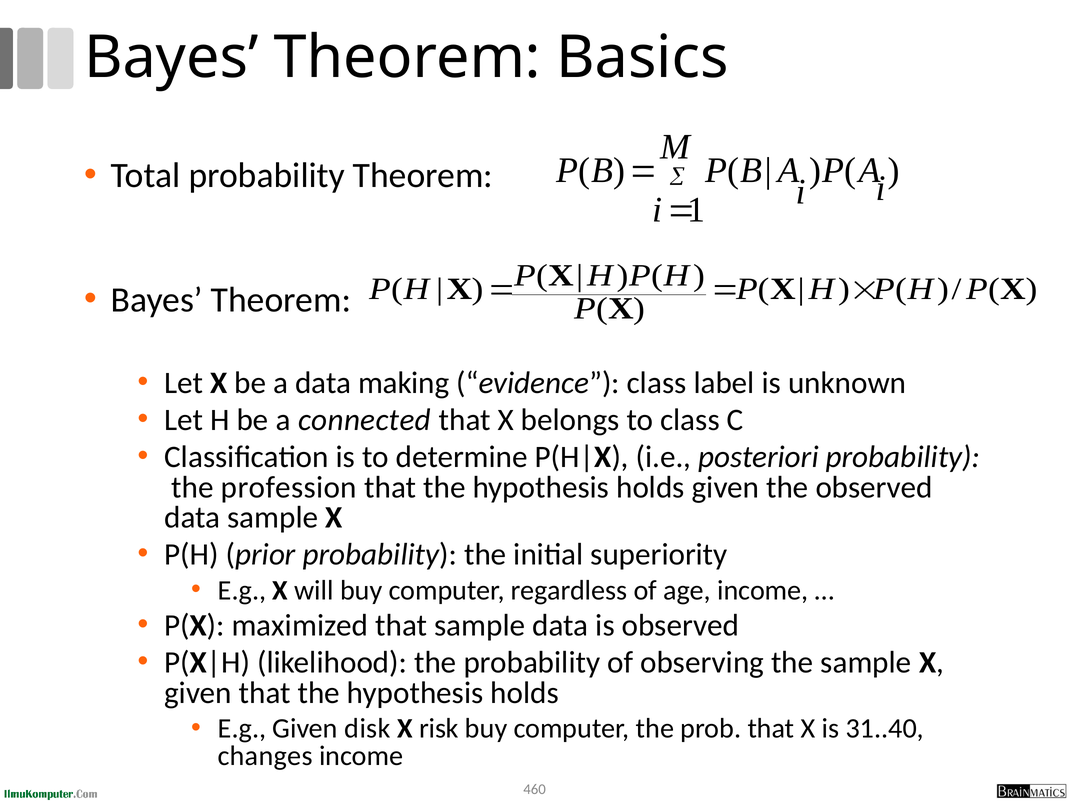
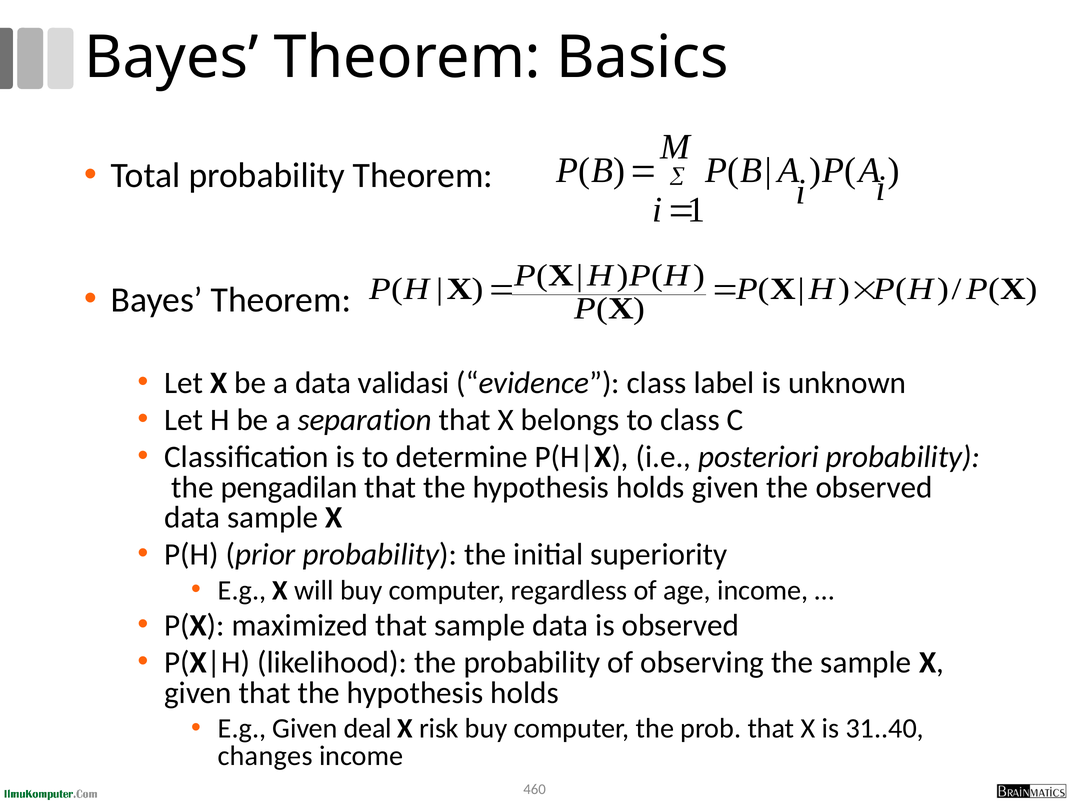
making: making -> validasi
connected: connected -> separation
profession: profession -> pengadilan
disk: disk -> deal
